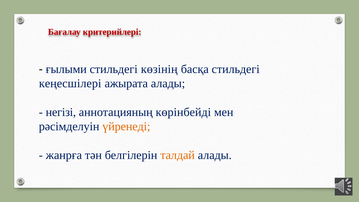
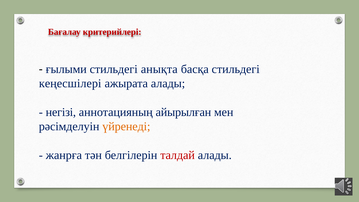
көзінің: көзінің -> анықта
көрінбейді: көрінбейді -> айырылған
талдай colour: orange -> red
